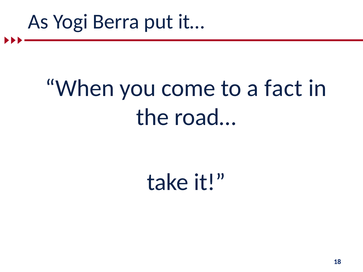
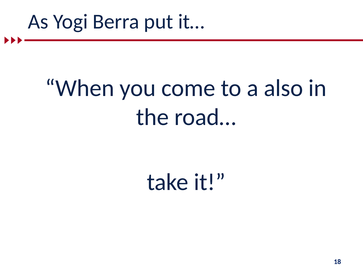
fact: fact -> also
